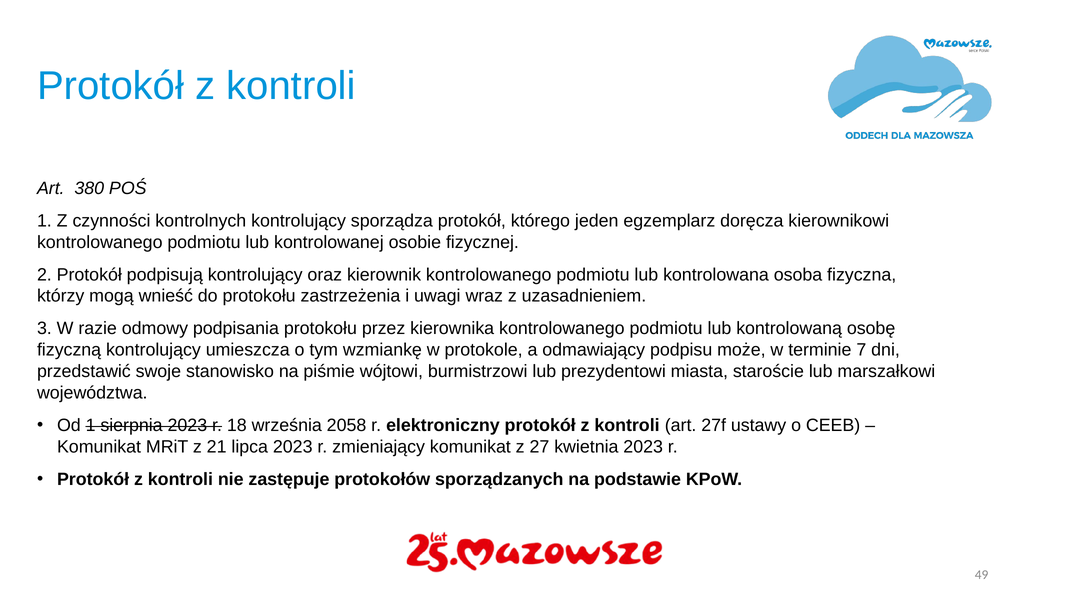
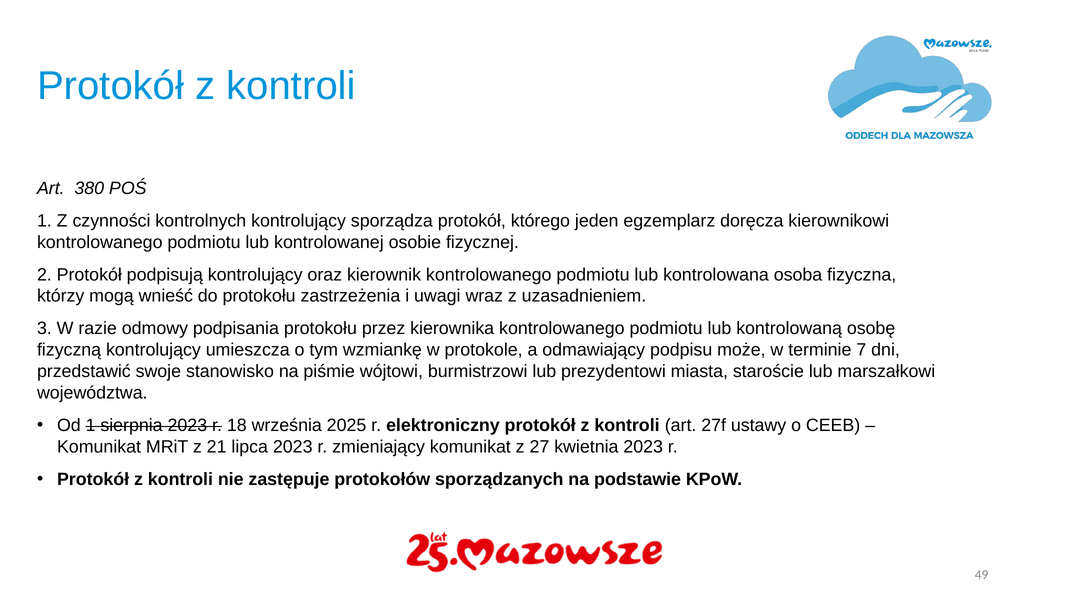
2058: 2058 -> 2025
